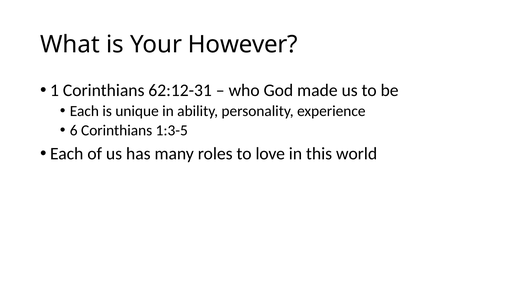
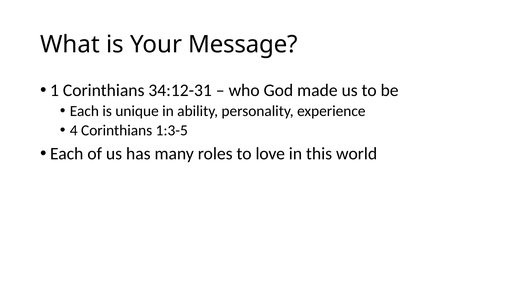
However: However -> Message
62:12-31: 62:12-31 -> 34:12-31
6: 6 -> 4
